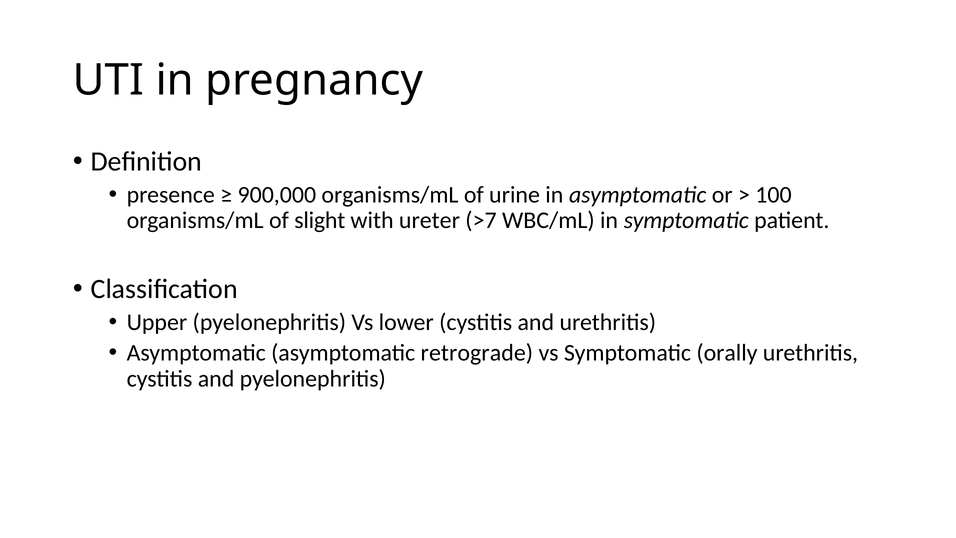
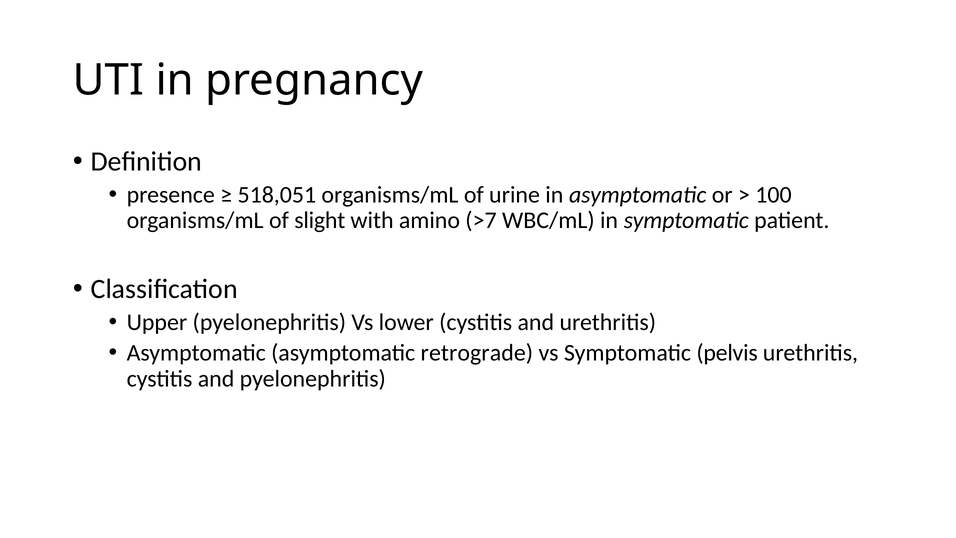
900,000: 900,000 -> 518,051
ureter: ureter -> amino
orally: orally -> pelvis
